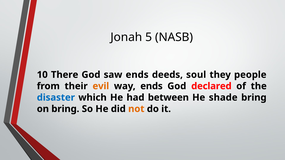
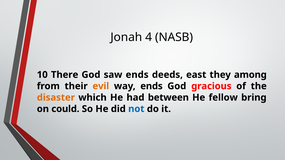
5: 5 -> 4
soul: soul -> east
people: people -> among
declared: declared -> gracious
disaster colour: blue -> orange
shade: shade -> fellow
on bring: bring -> could
not colour: orange -> blue
